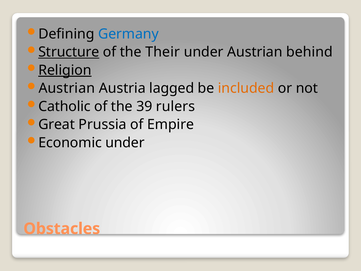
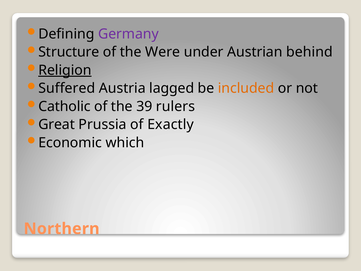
Germany colour: blue -> purple
Structure underline: present -> none
Their: Their -> Were
Austrian at (67, 88): Austrian -> Suffered
Empire: Empire -> Exactly
Economic under: under -> which
Obstacles: Obstacles -> Northern
